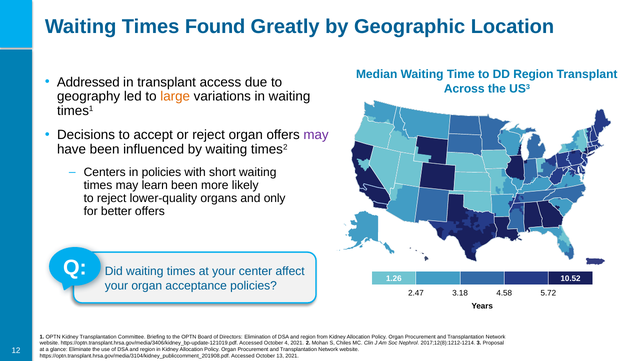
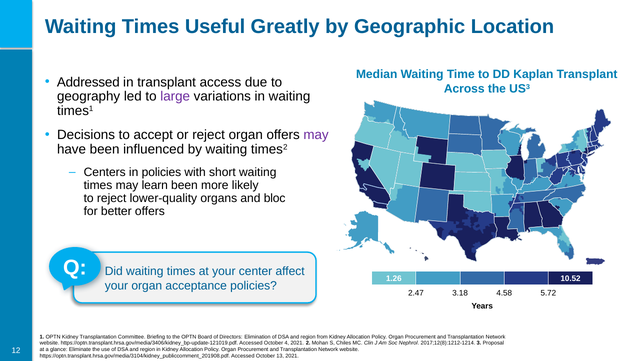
Found: Found -> Useful
DD Region: Region -> Kaplan
large colour: orange -> purple
only: only -> bloc
